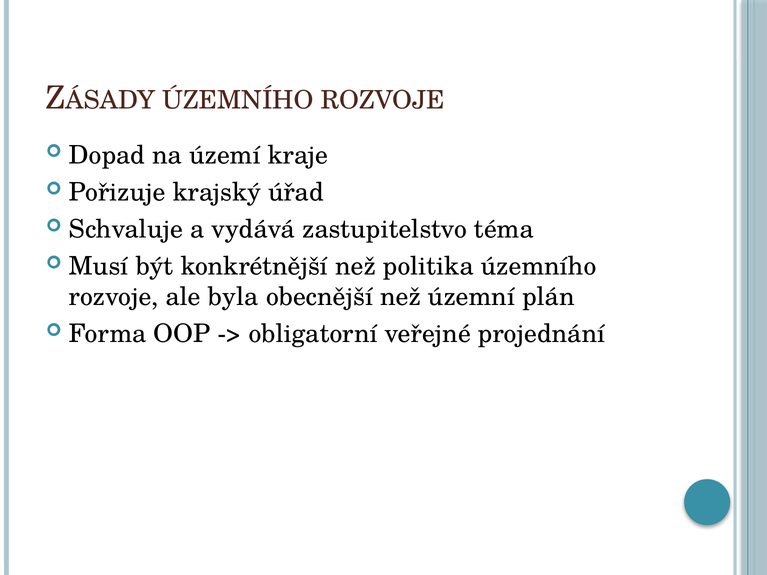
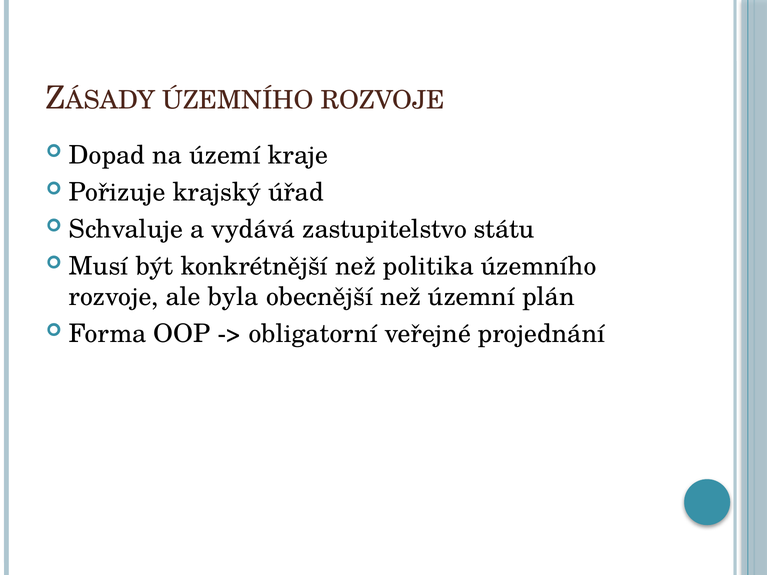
téma: téma -> státu
